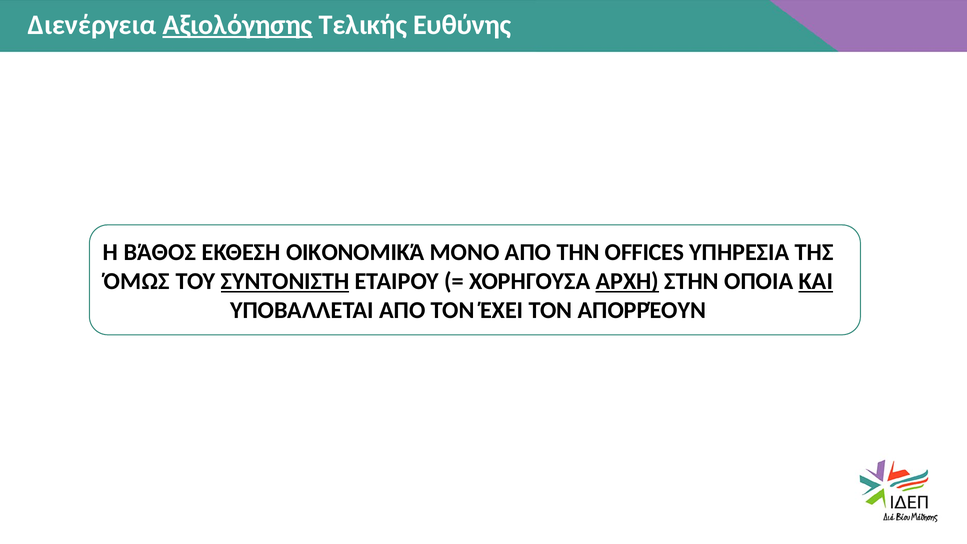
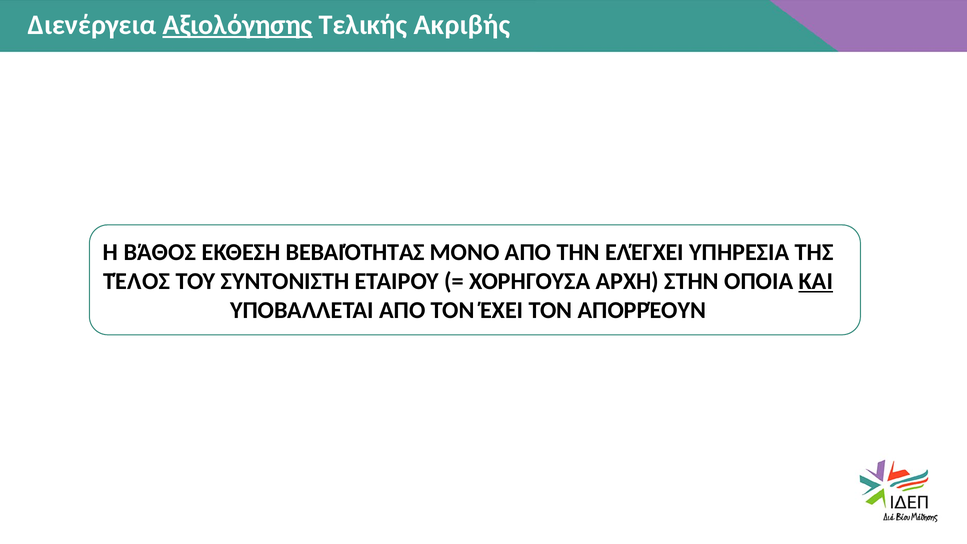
Ευθύνης: Ευθύνης -> Ακριβής
ΟΙΚΟΝΟΜΙΚΆ: ΟΙΚΟΝΟΜΙΚΆ -> ΒΕΒΑΙΌΤΗΤΑΣ
OFFICES: OFFICES -> ΕΛΈΓΧΕΙ
ΌΜΩΣ: ΌΜΩΣ -> ΤΈΛΟΣ
ΣΥΝΤΟΝΙΣΤΗ underline: present -> none
ΑΡΧΗ underline: present -> none
